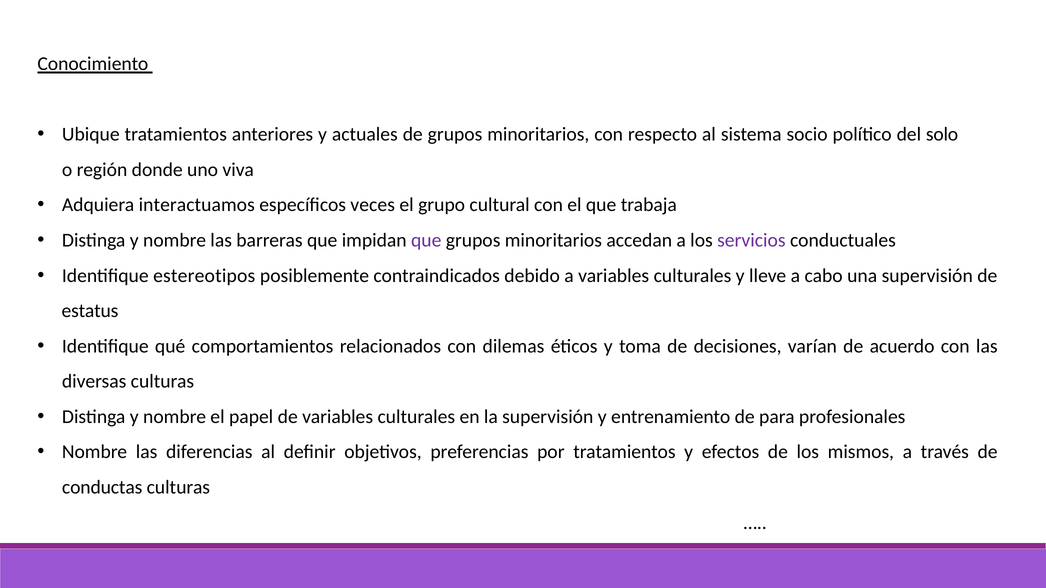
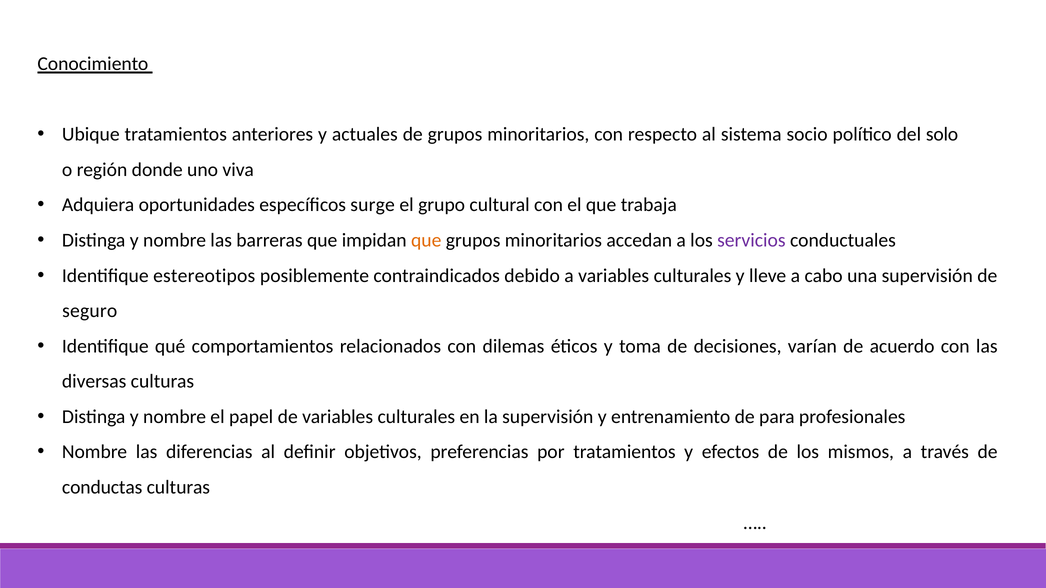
interactuamos: interactuamos -> oportunidades
veces: veces -> surge
que at (426, 240) colour: purple -> orange
estatus: estatus -> seguro
